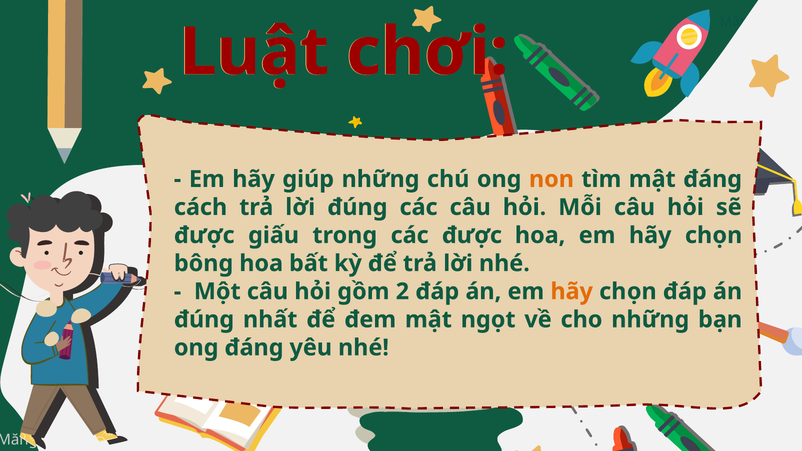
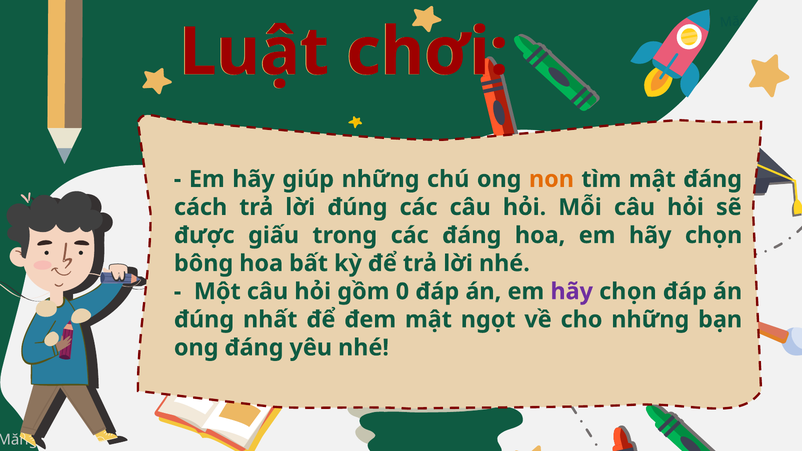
các được: được -> đáng
2: 2 -> 0
hãy at (572, 292) colour: orange -> purple
